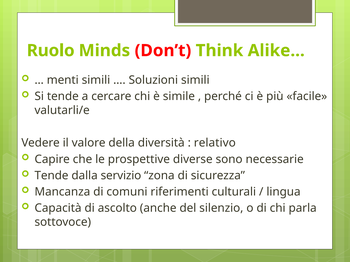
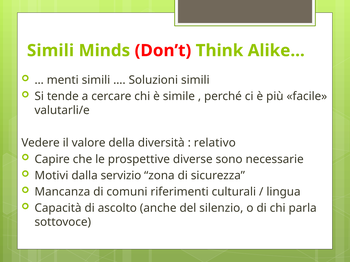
Ruolo at (51, 51): Ruolo -> Simili
Tende at (51, 176): Tende -> Motivi
